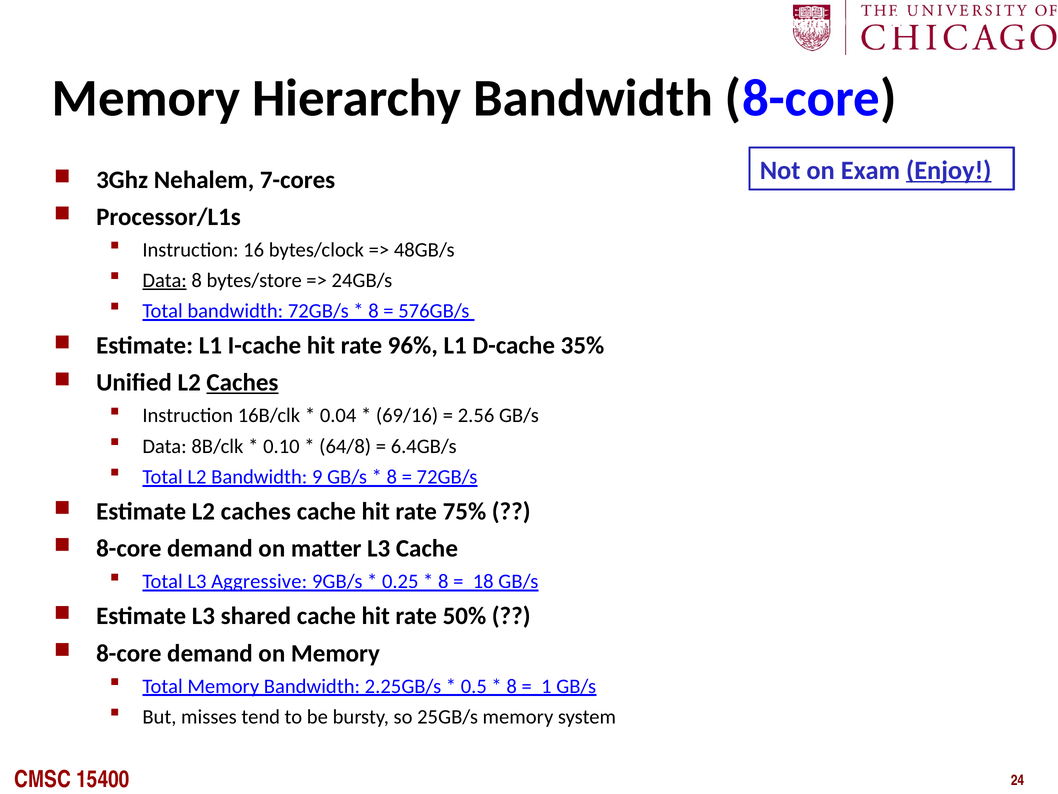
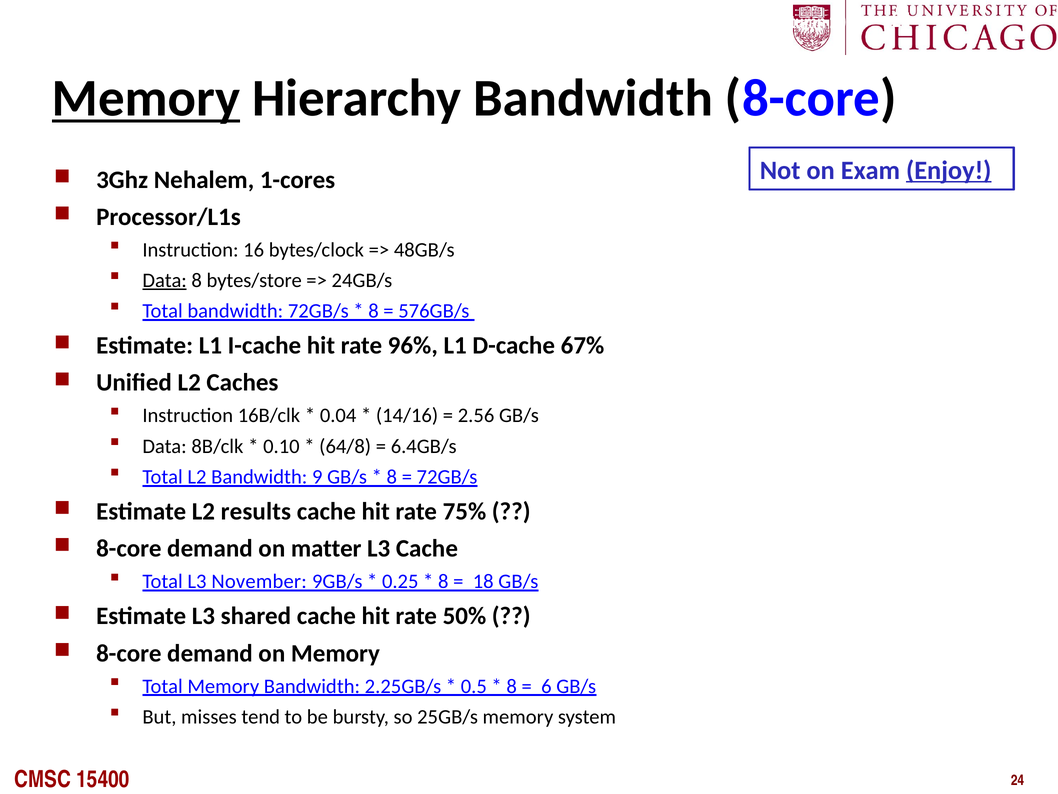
Memory at (146, 98) underline: none -> present
7-cores: 7-cores -> 1-cores
35%: 35% -> 67%
Caches at (242, 382) underline: present -> none
69/16: 69/16 -> 14/16
Estimate L2 caches: caches -> results
L3 Aggressive: Aggressive -> November
1: 1 -> 6
